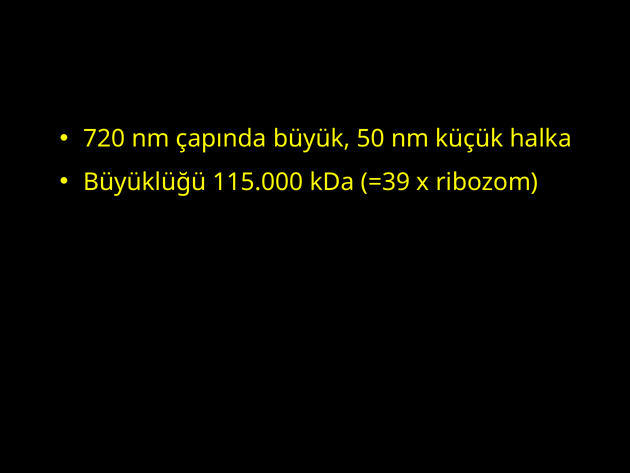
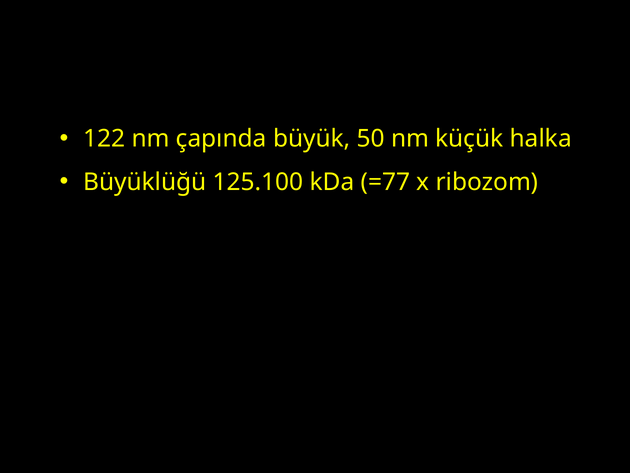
720: 720 -> 122
115.000: 115.000 -> 125.100
=39: =39 -> =77
